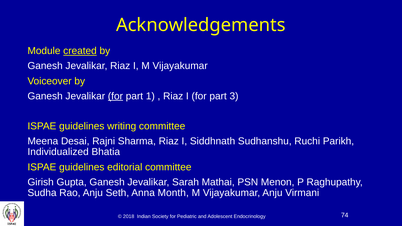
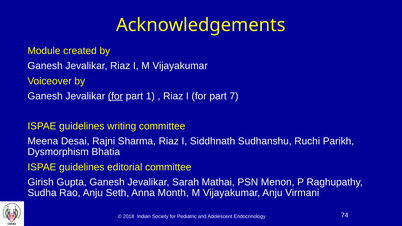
created underline: present -> none
3: 3 -> 7
Individualized: Individualized -> Dysmorphism
